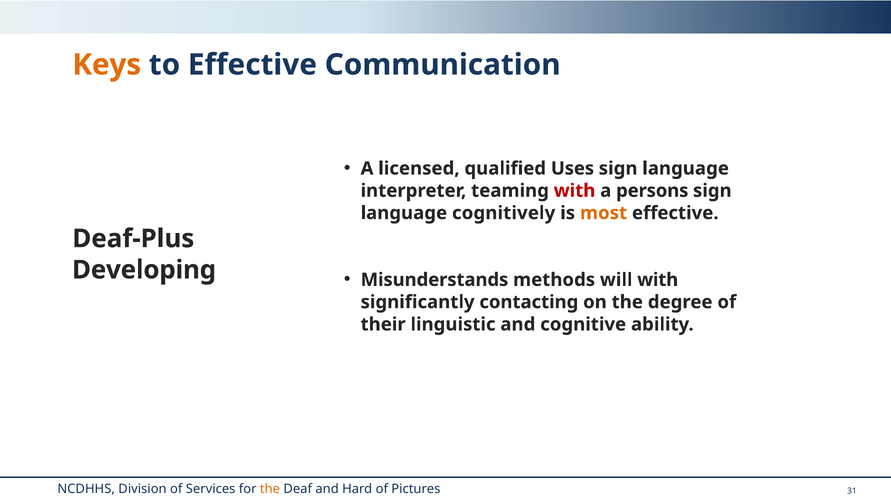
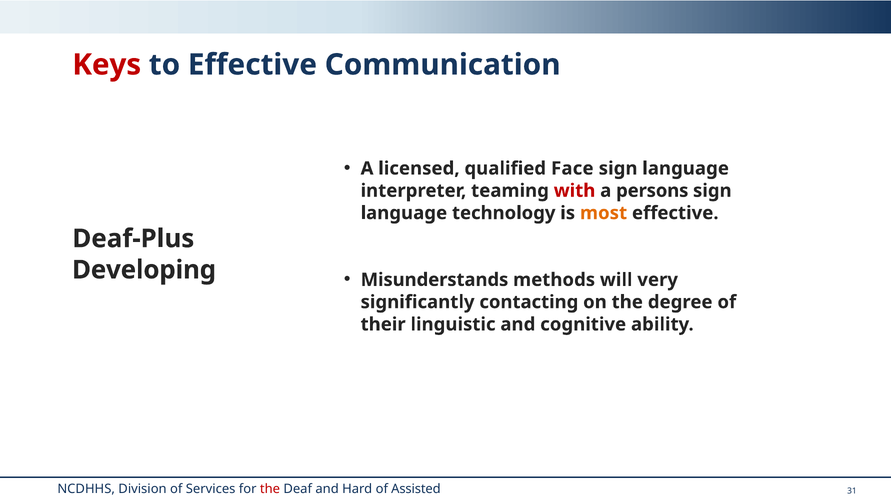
Keys colour: orange -> red
Uses: Uses -> Face
cognitively: cognitively -> technology
will with: with -> very
the at (270, 489) colour: orange -> red
Pictures: Pictures -> Assisted
